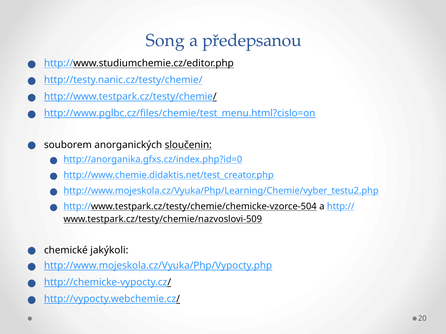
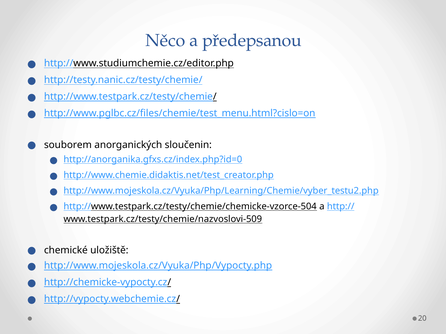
Song: Song -> Něco
sloučenin underline: present -> none
jakýkoli: jakýkoli -> uložiště
